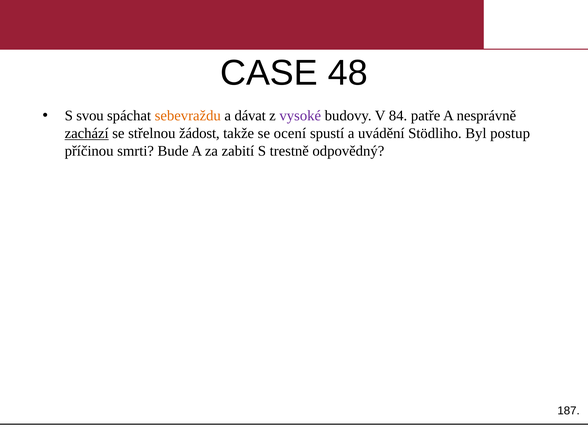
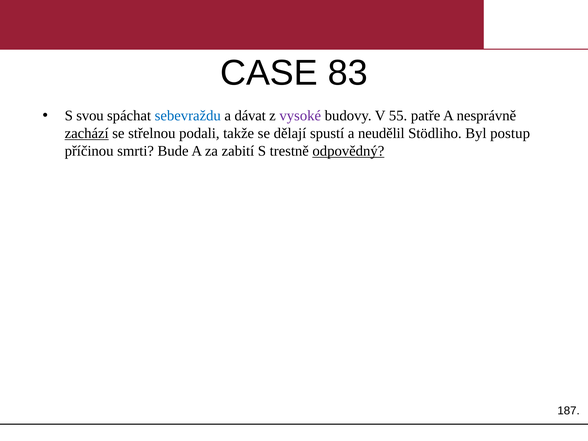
48: 48 -> 83
sebevraždu colour: orange -> blue
84: 84 -> 55
žádost: žádost -> podali
ocení: ocení -> dělají
uvádění: uvádění -> neudělil
odpovědný underline: none -> present
